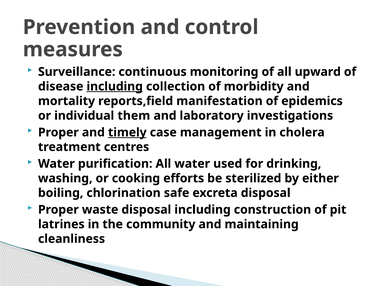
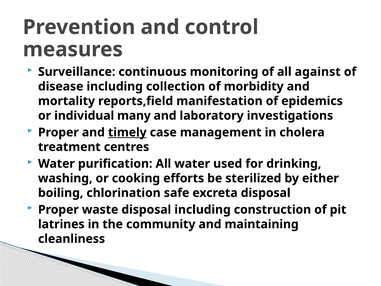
upward: upward -> against
including at (115, 86) underline: present -> none
them: them -> many
